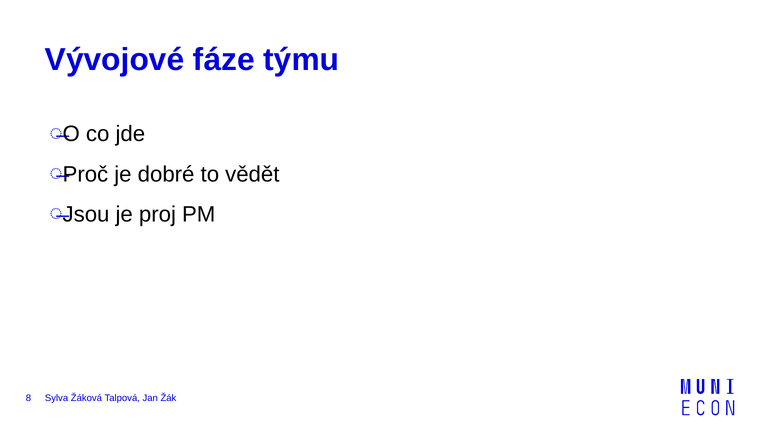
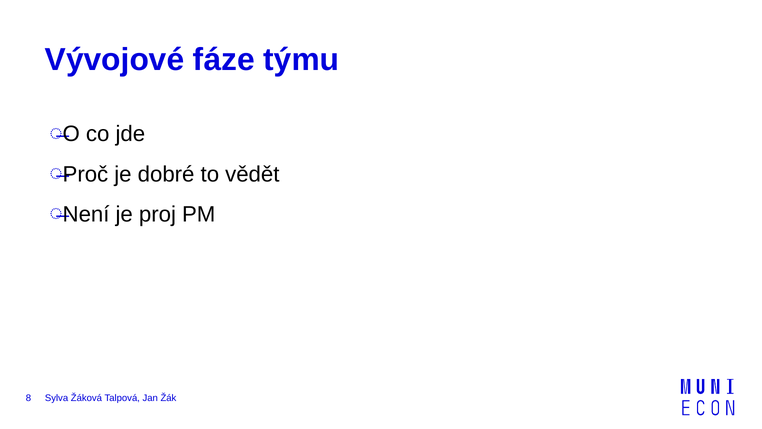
Jsou: Jsou -> Není
